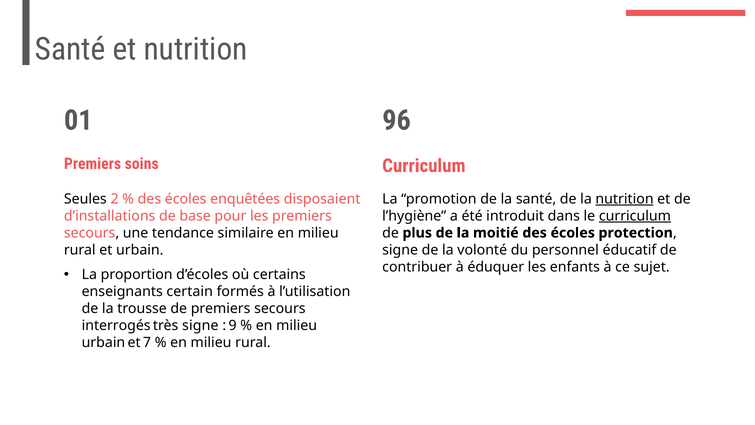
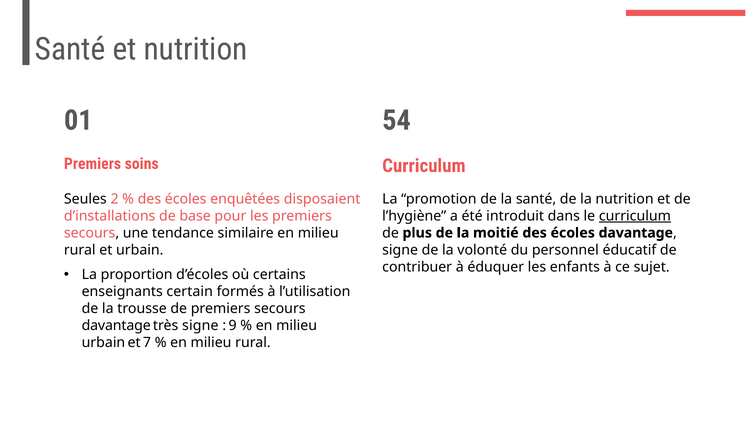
96: 96 -> 54
nutrition at (625, 199) underline: present -> none
écoles protection: protection -> davantage
interrogés at (116, 325): interrogés -> davantage
